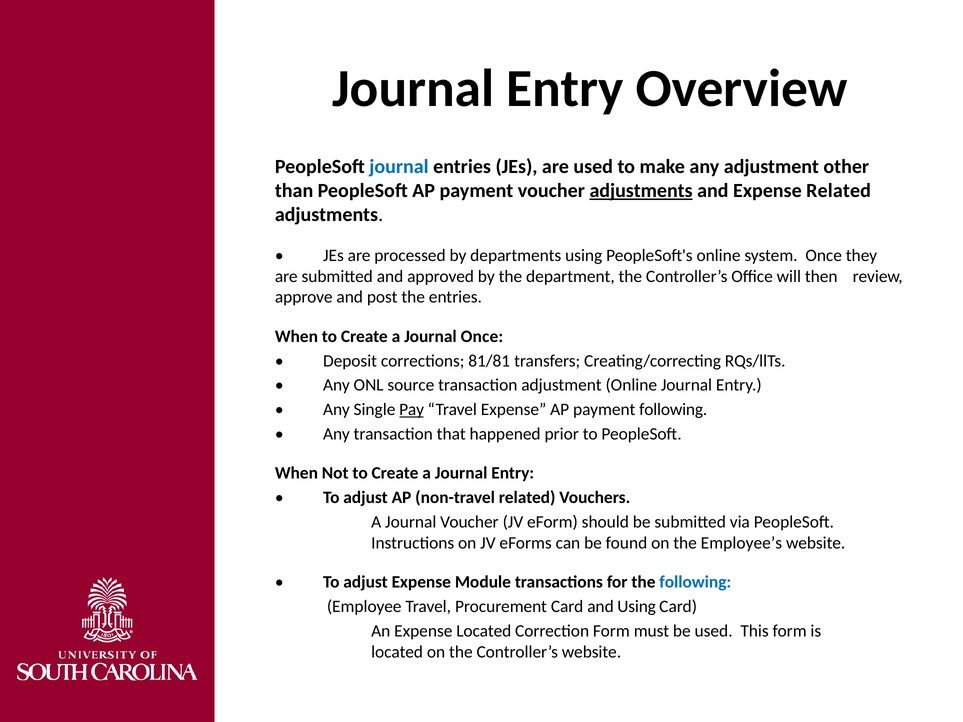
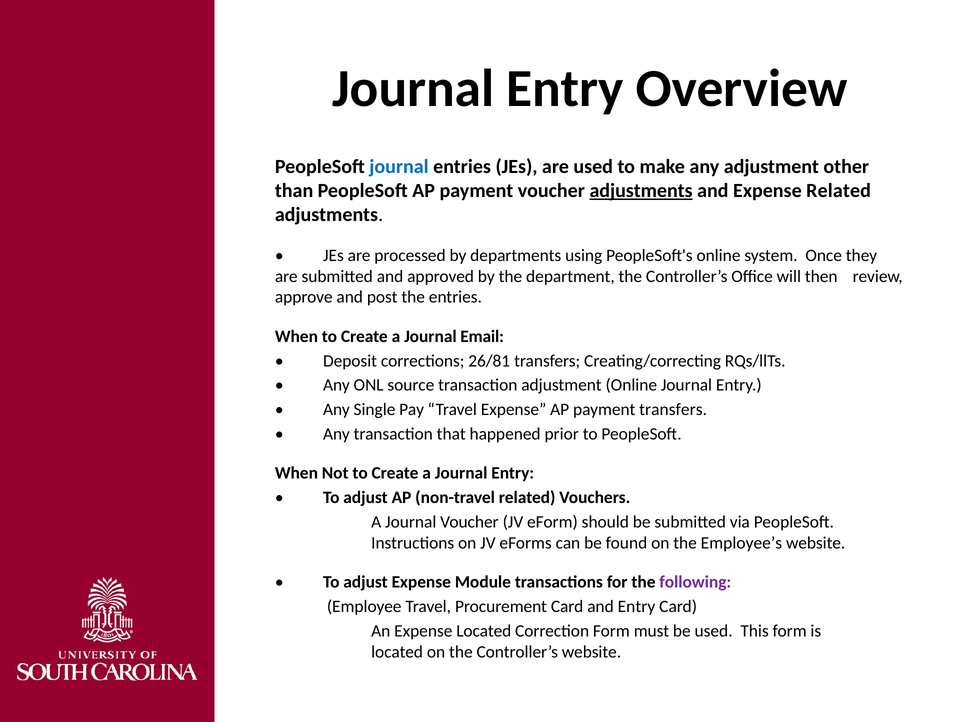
Journal Once: Once -> Email
81/81: 81/81 -> 26/81
Pay underline: present -> none
payment following: following -> transfers
following at (695, 582) colour: blue -> purple
and Using: Using -> Entry
